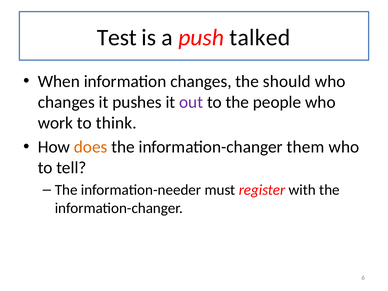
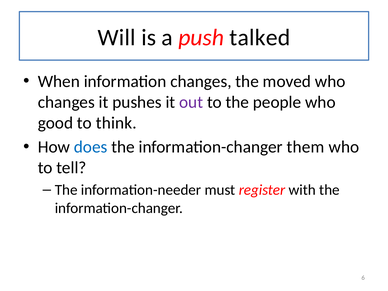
Test: Test -> Will
should: should -> moved
work: work -> good
does colour: orange -> blue
